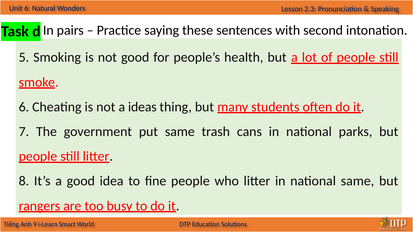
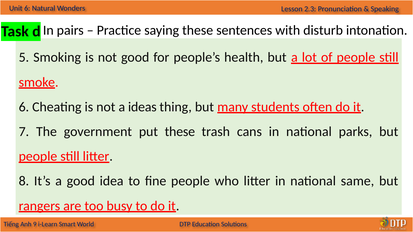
second: second -> disturb
put same: same -> these
